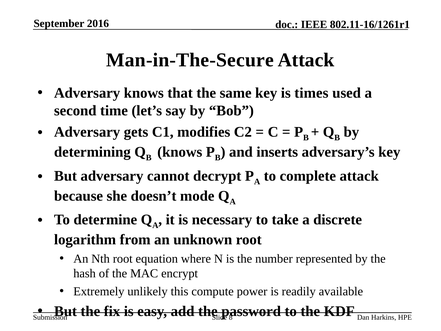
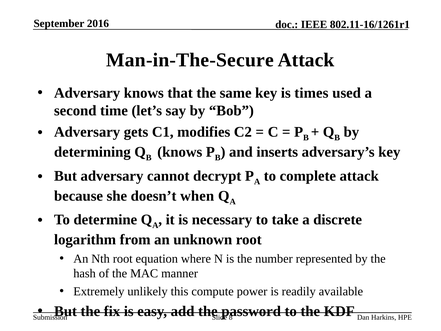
mode: mode -> when
encrypt: encrypt -> manner
